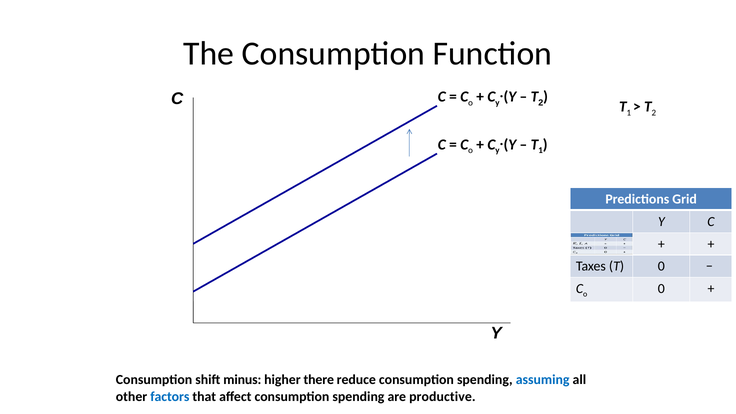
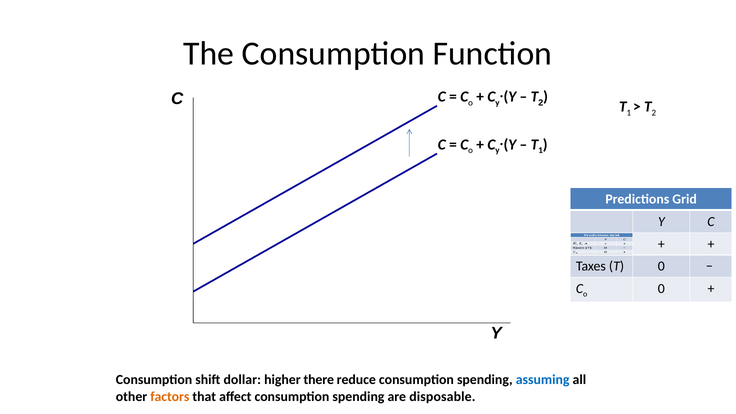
minus: minus -> dollar
factors colour: blue -> orange
productive: productive -> disposable
